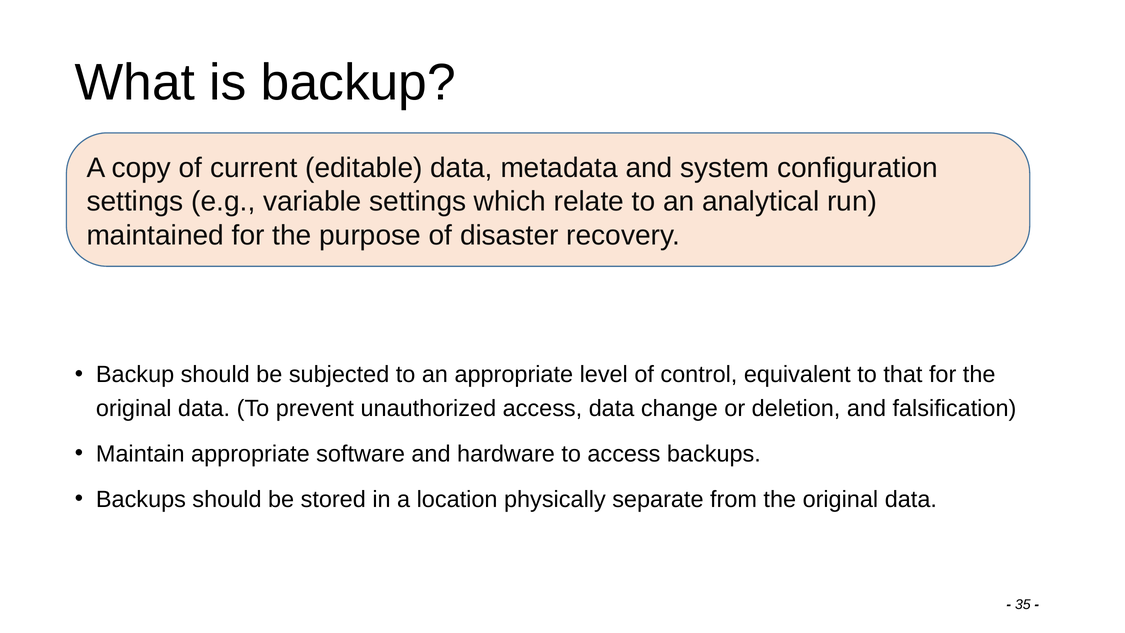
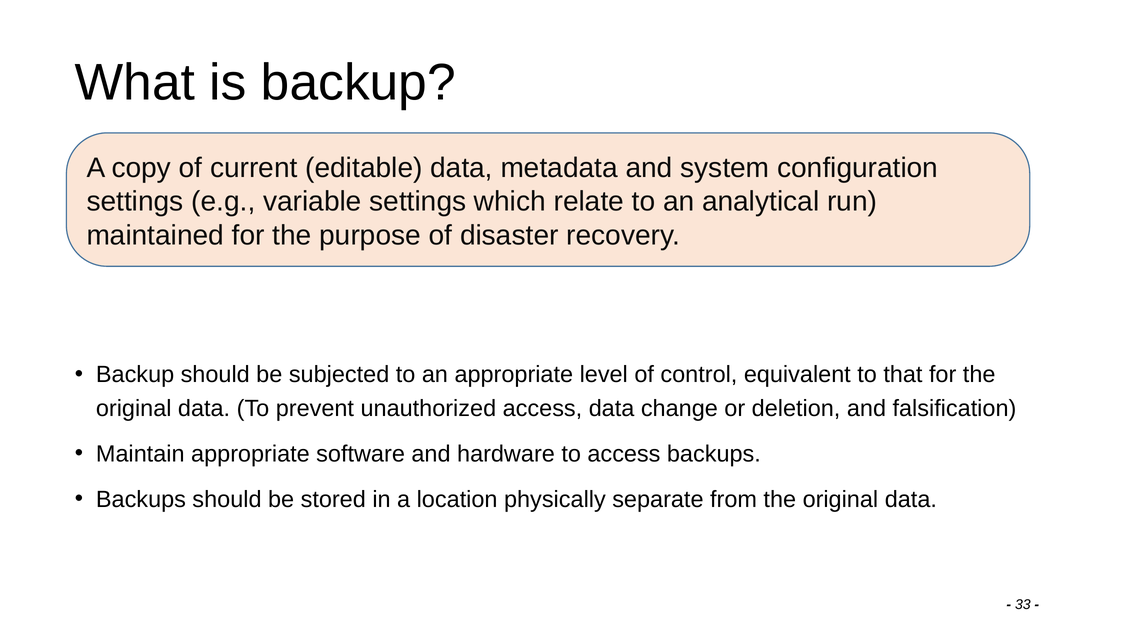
35: 35 -> 33
